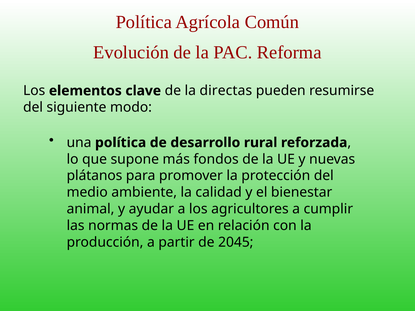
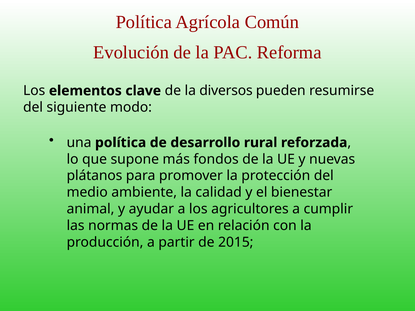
directas: directas -> diversos
2045: 2045 -> 2015
